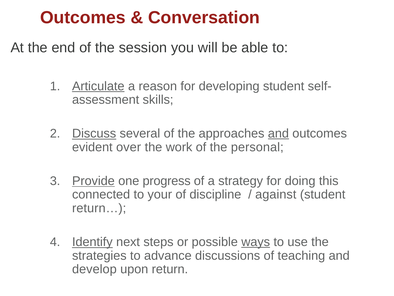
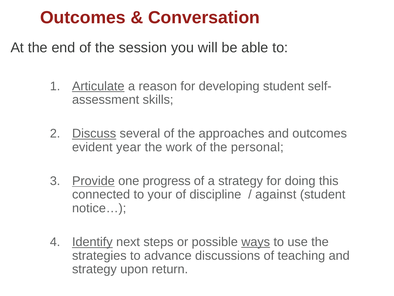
and at (278, 133) underline: present -> none
over: over -> year
return…: return… -> notice…
develop at (94, 269): develop -> strategy
